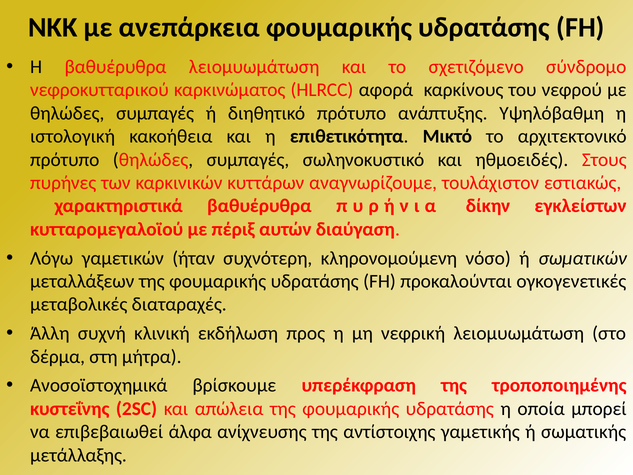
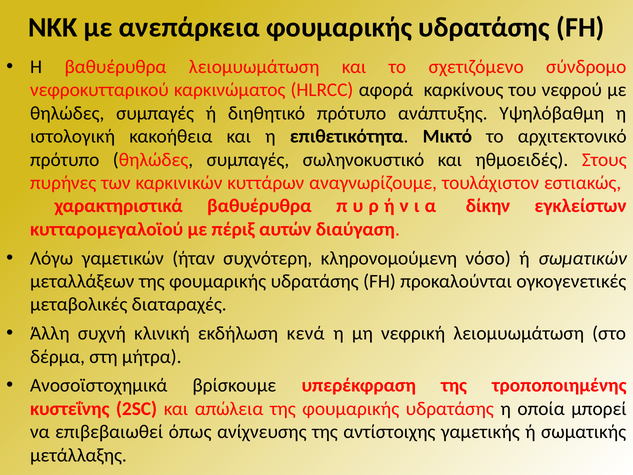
προς: προς -> κενά
άλφα: άλφα -> όπως
